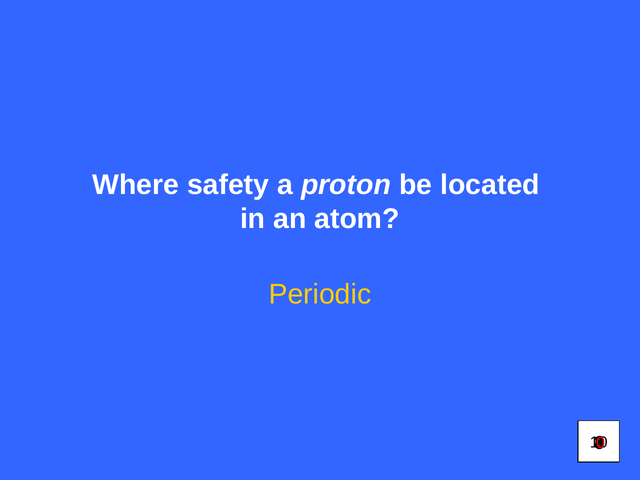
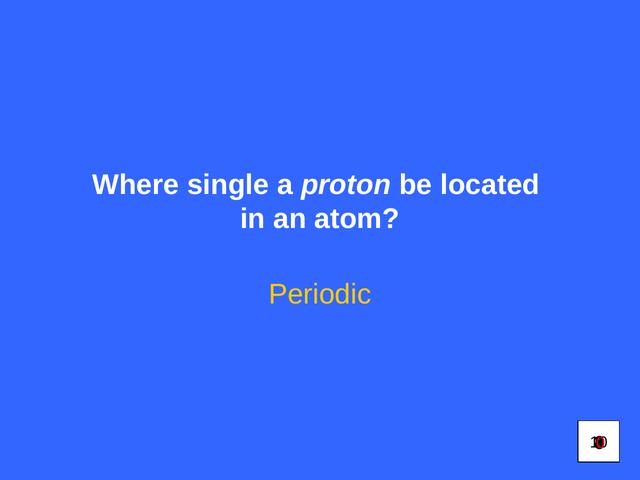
safety: safety -> single
